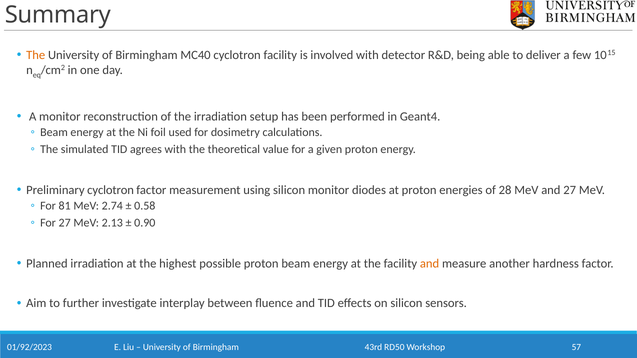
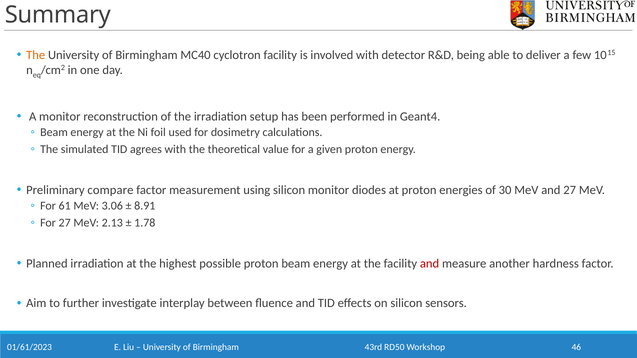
Preliminary cyclotron: cyclotron -> compare
28: 28 -> 30
81: 81 -> 61
2.74: 2.74 -> 3.06
0.58: 0.58 -> 8.91
0.90: 0.90 -> 1.78
and at (430, 264) colour: orange -> red
57: 57 -> 46
01/92/2023: 01/92/2023 -> 01/61/2023
